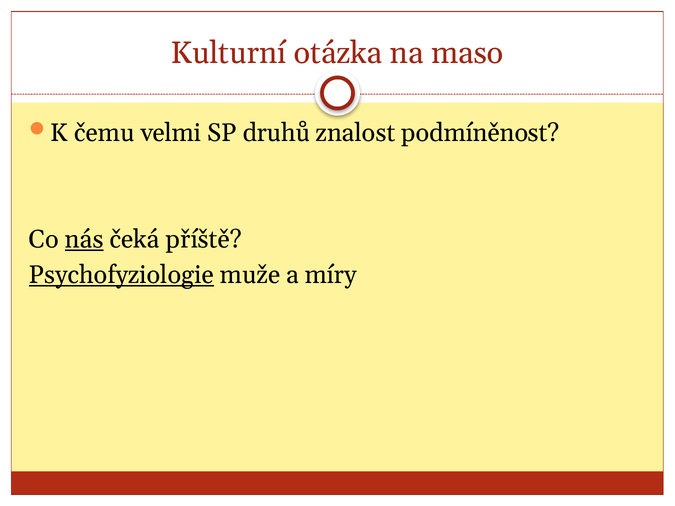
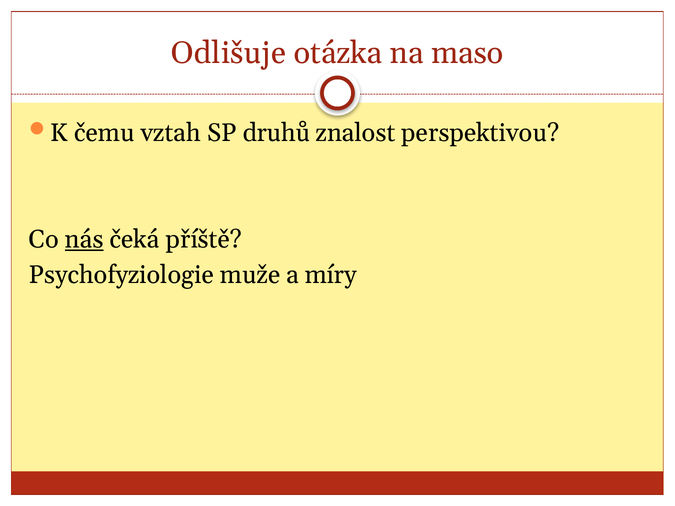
Kulturní: Kulturní -> Odlišuje
velmi: velmi -> vztah
podmíněnost: podmíněnost -> perspektivou
Psychofyziologie underline: present -> none
